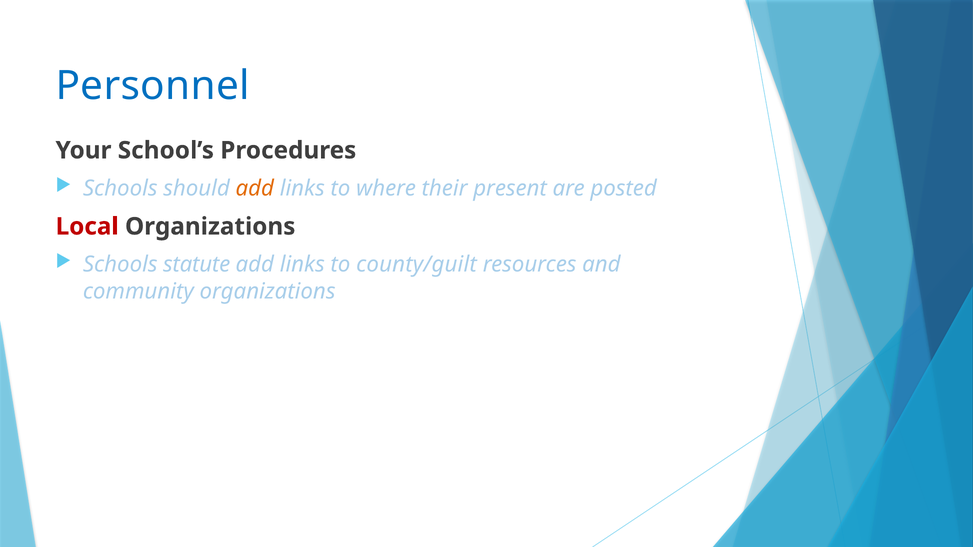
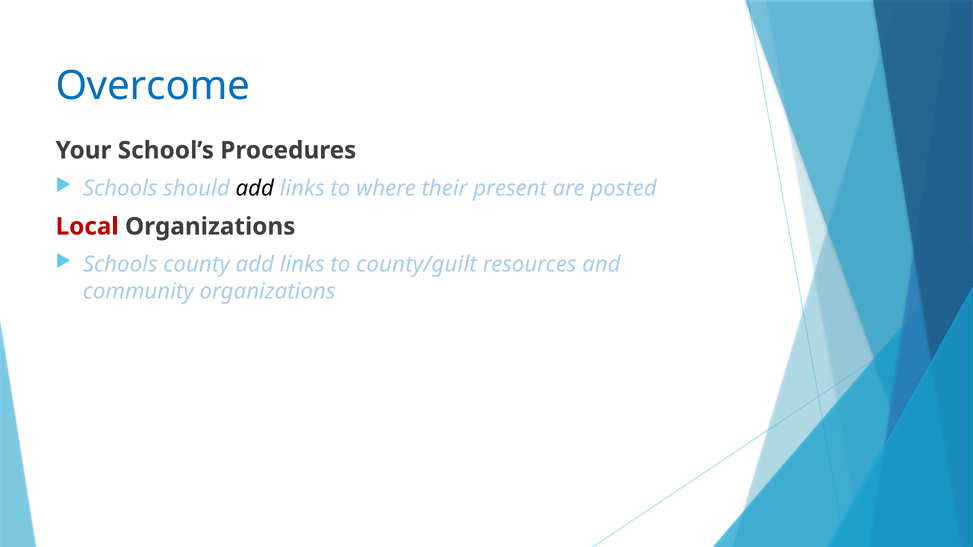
Personnel: Personnel -> Overcome
add at (255, 188) colour: orange -> black
statute: statute -> county
